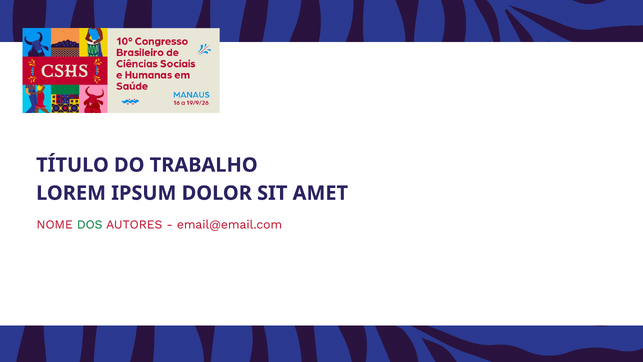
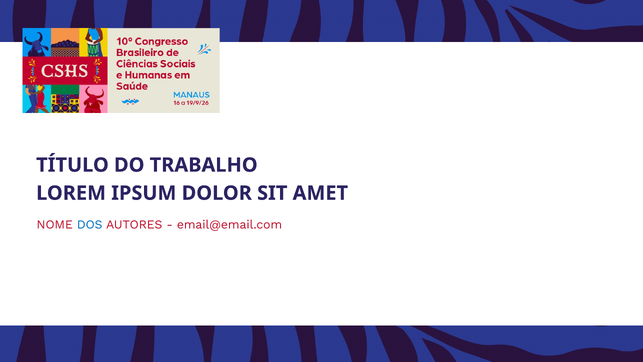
DOS colour: green -> blue
